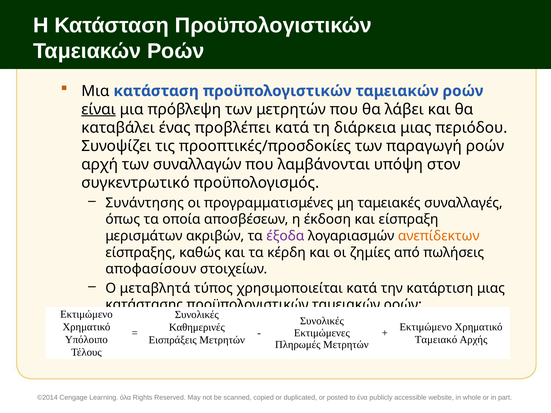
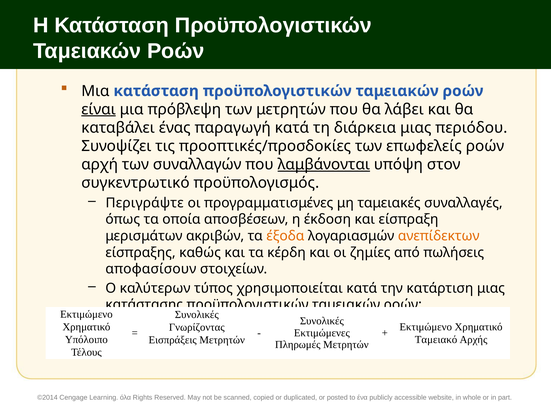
προβλέπει: προβλέπει -> παραγωγή
παραγωγή: παραγωγή -> επωφελείς
λαμβάνονται underline: none -> present
Συνάντησης: Συνάντησης -> Περιγράψτε
έξοδα colour: purple -> orange
μεταβλητά: μεταβλητά -> καλύτερων
Καθημερινές: Καθημερινές -> Γνωρίζοντας
